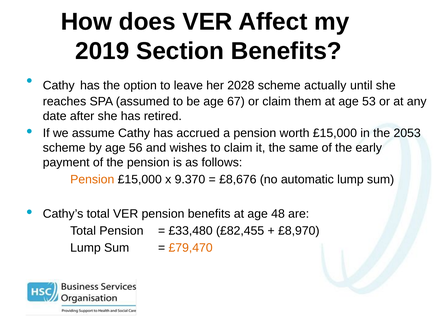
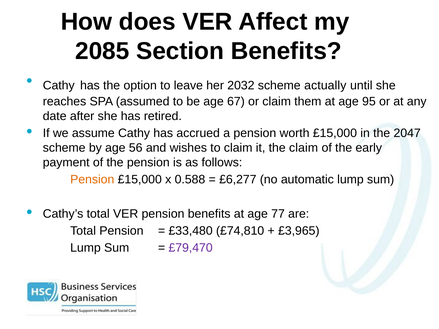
2019: 2019 -> 2085
2028: 2028 -> 2032
53: 53 -> 95
2053: 2053 -> 2047
the same: same -> claim
9.370: 9.370 -> 0.588
£8,676: £8,676 -> £6,277
48: 48 -> 77
£82,455: £82,455 -> £74,810
£8,970: £8,970 -> £3,965
£79,470 colour: orange -> purple
